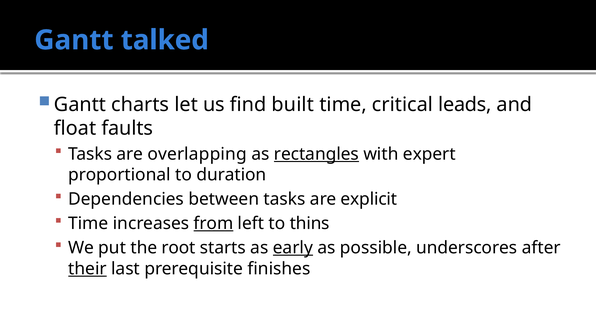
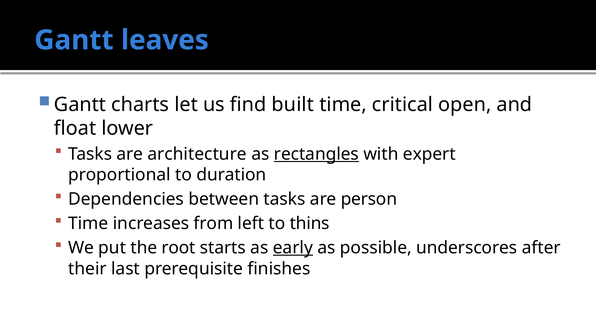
talked: talked -> leaves
leads: leads -> open
faults: faults -> lower
overlapping: overlapping -> architecture
explicit: explicit -> person
from underline: present -> none
their underline: present -> none
